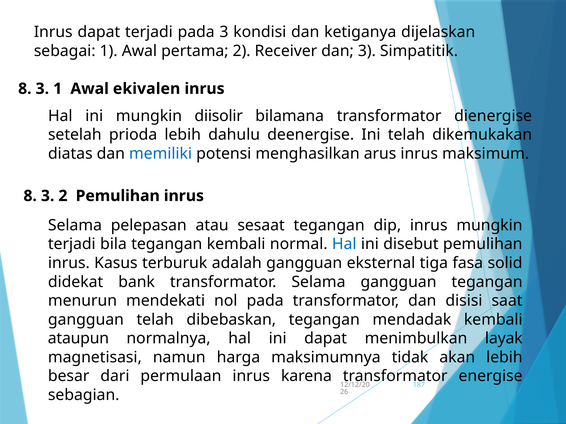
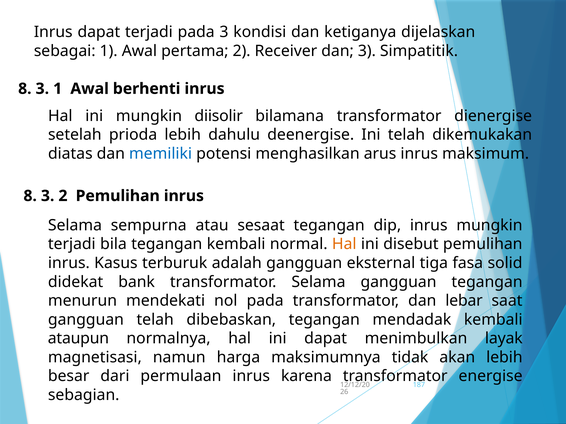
ekivalen: ekivalen -> berhenti
pelepasan: pelepasan -> sempurna
Hal at (344, 244) colour: blue -> orange
disisi: disisi -> lebar
